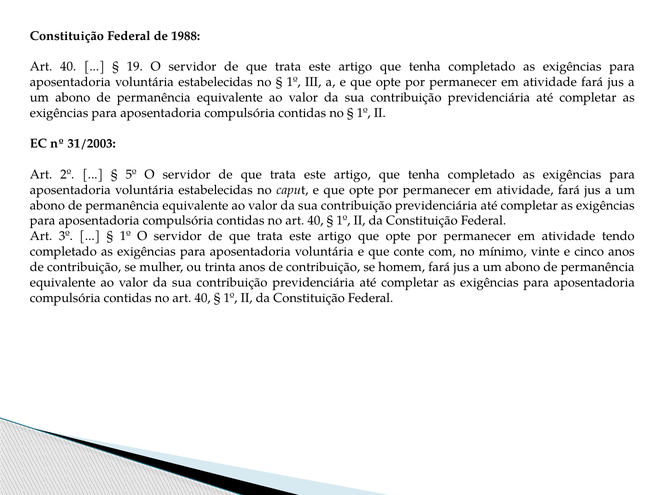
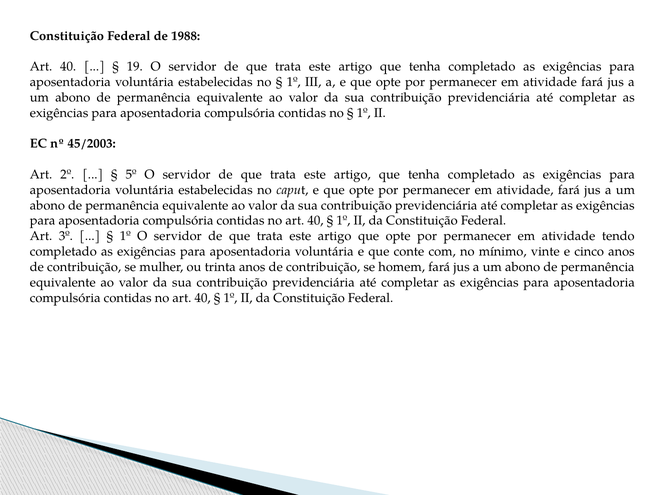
31/2003: 31/2003 -> 45/2003
